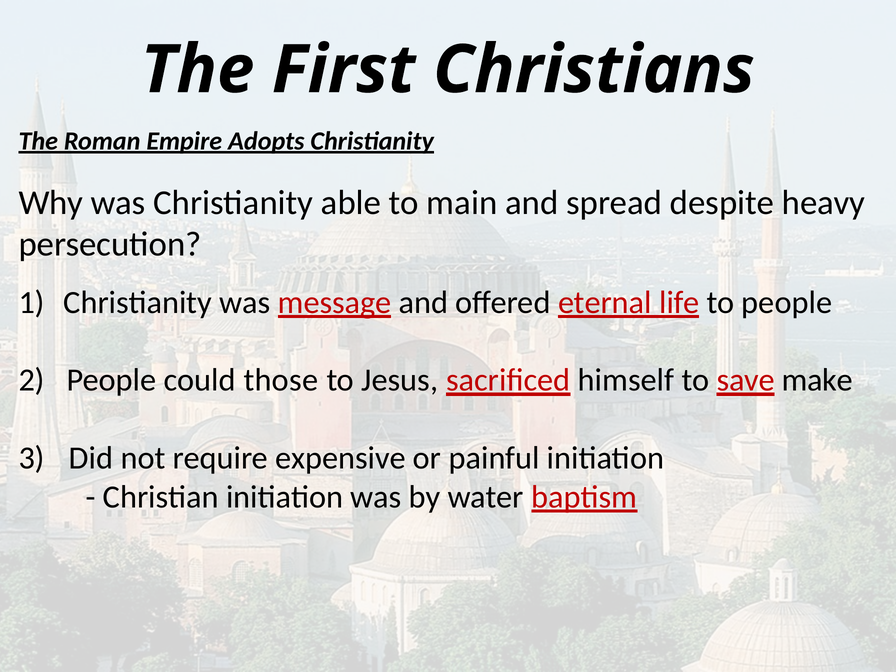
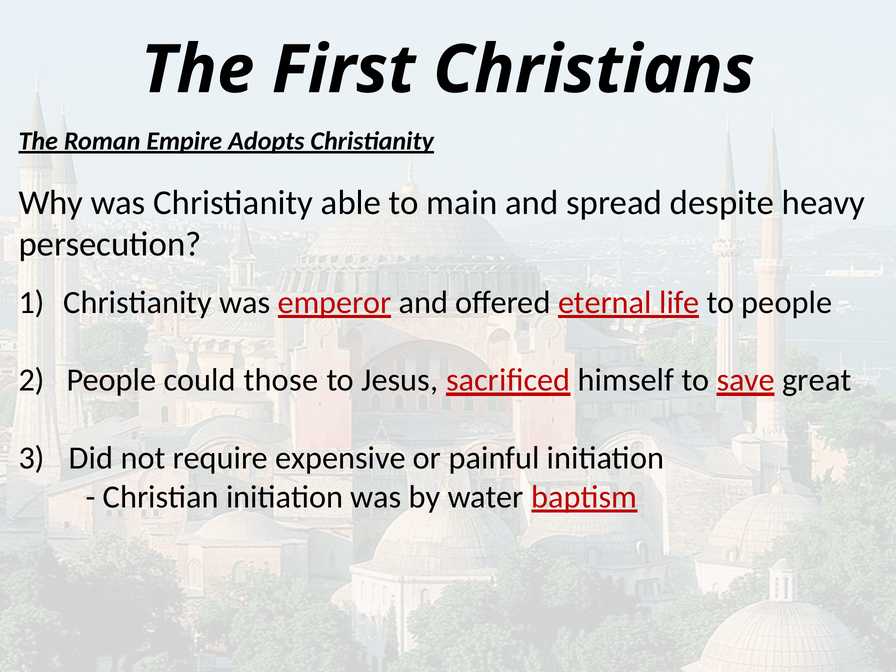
message: message -> emperor
make: make -> great
